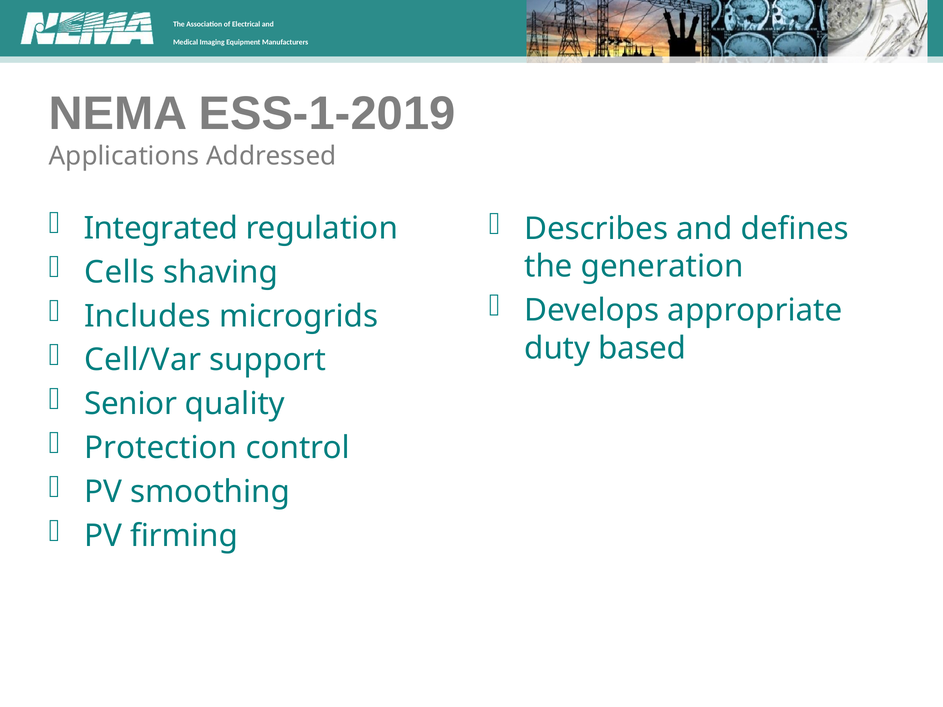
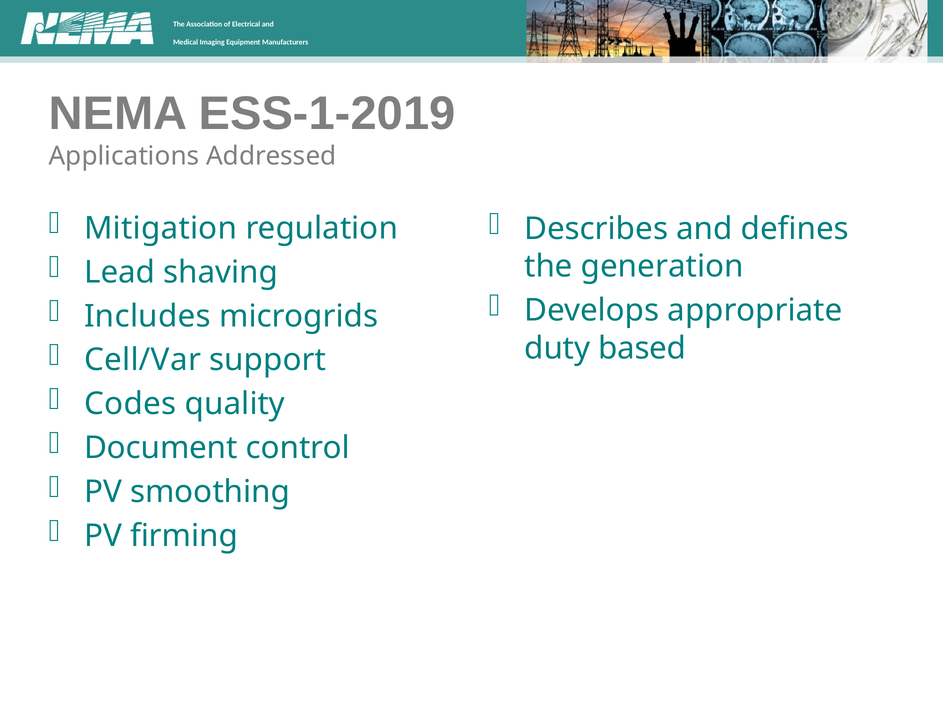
Integrated: Integrated -> Mitigation
Cells: Cells -> Lead
Senior: Senior -> Codes
Protection: Protection -> Document
